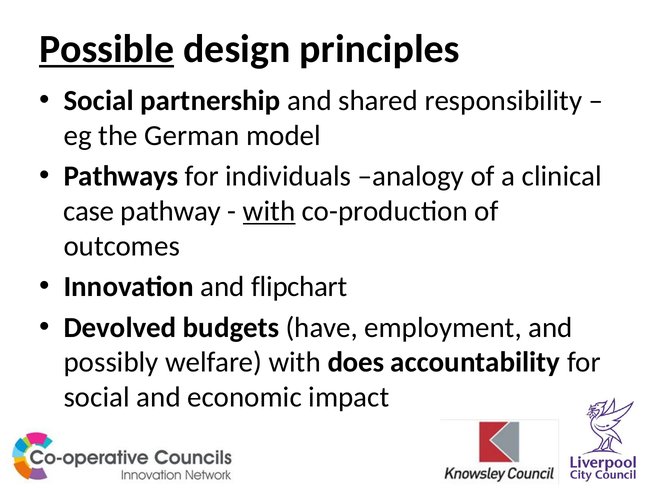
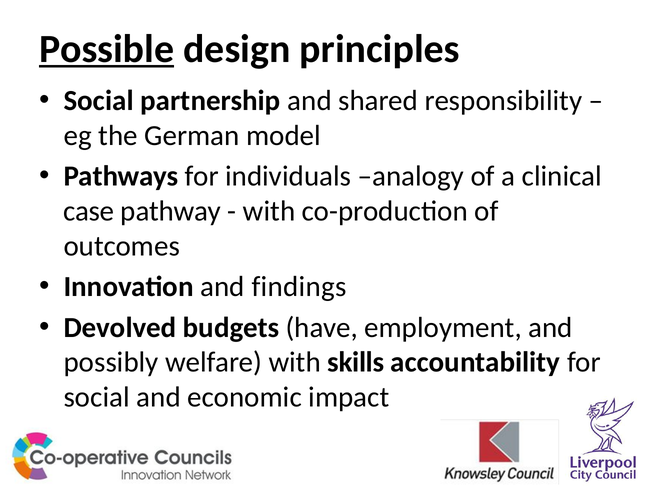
with at (269, 211) underline: present -> none
flipchart: flipchart -> findings
does: does -> skills
